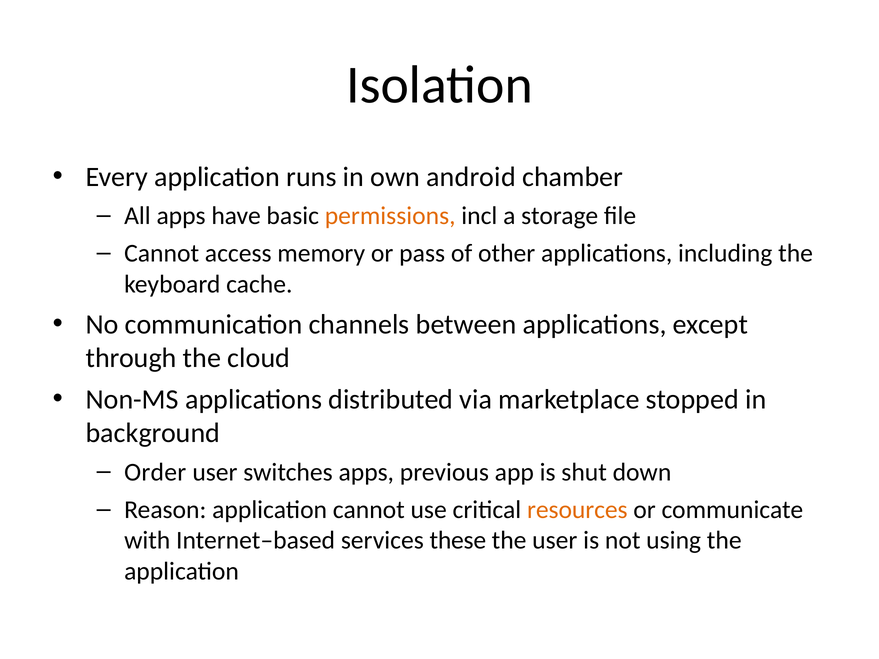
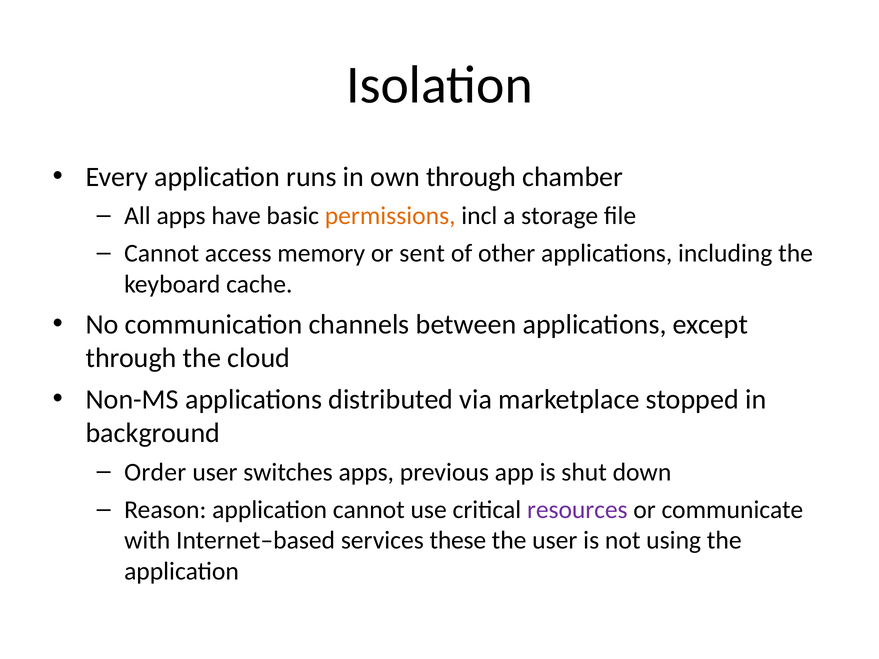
own android: android -> through
pass: pass -> sent
resources colour: orange -> purple
